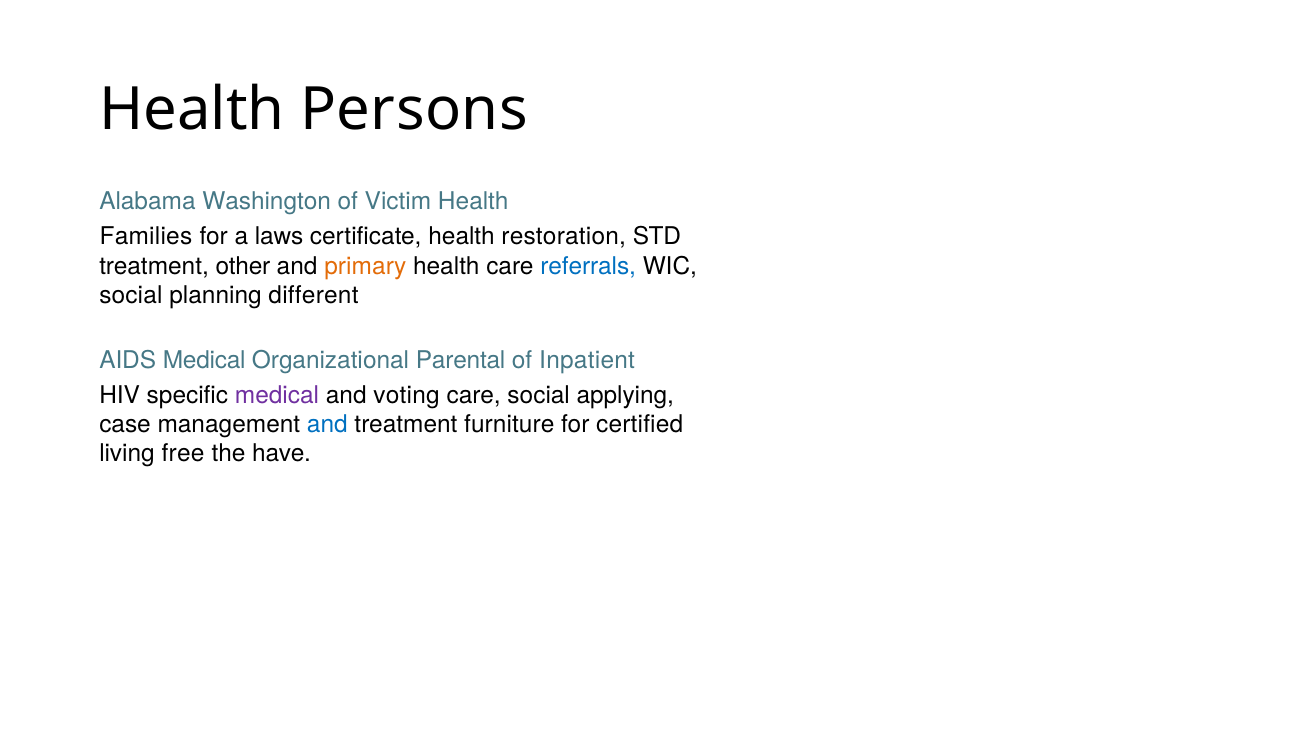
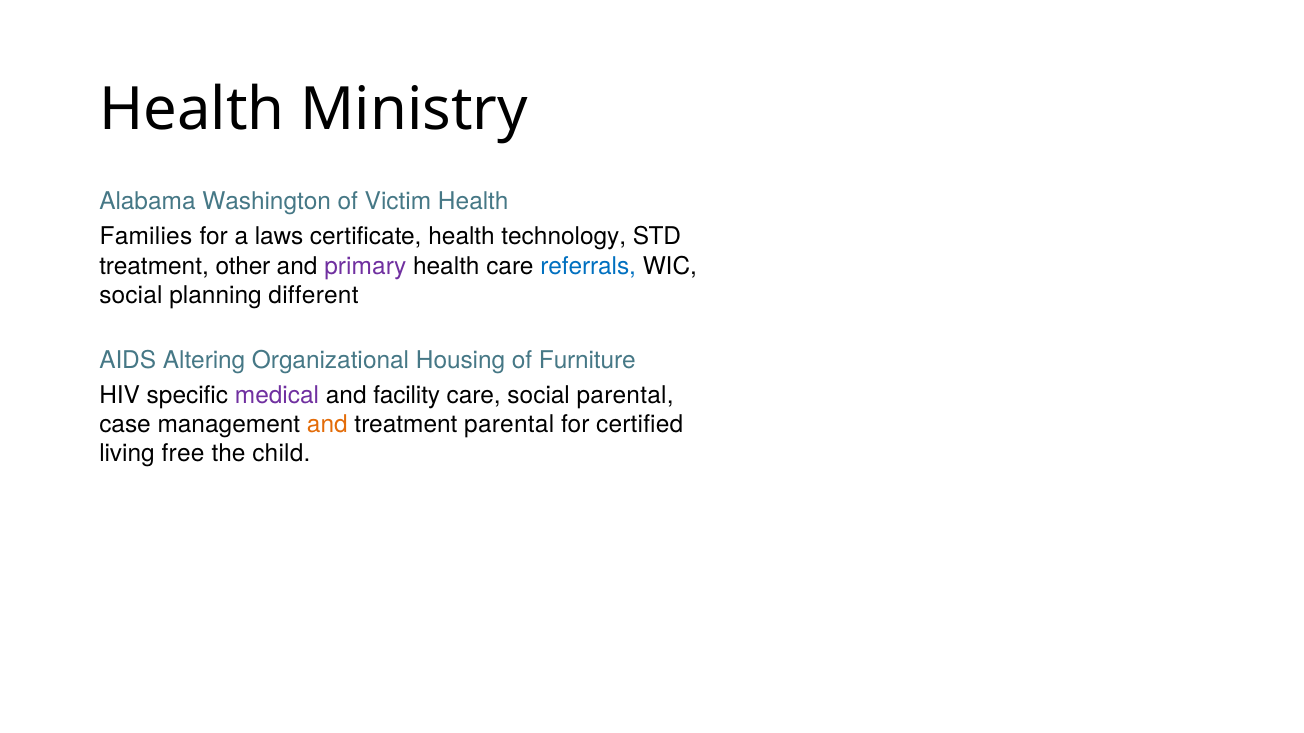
Persons: Persons -> Ministry
restoration: restoration -> technology
primary colour: orange -> purple
AIDS Medical: Medical -> Altering
Parental: Parental -> Housing
Inpatient: Inpatient -> Furniture
voting: voting -> facility
social applying: applying -> parental
and at (327, 425) colour: blue -> orange
treatment furniture: furniture -> parental
have: have -> child
